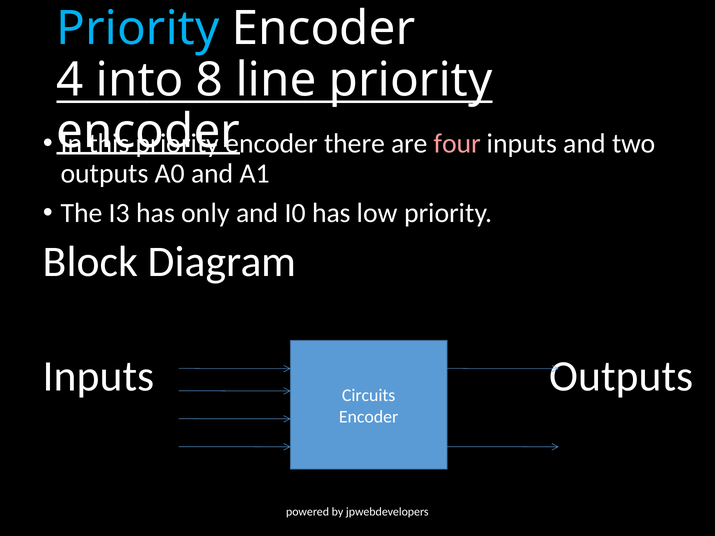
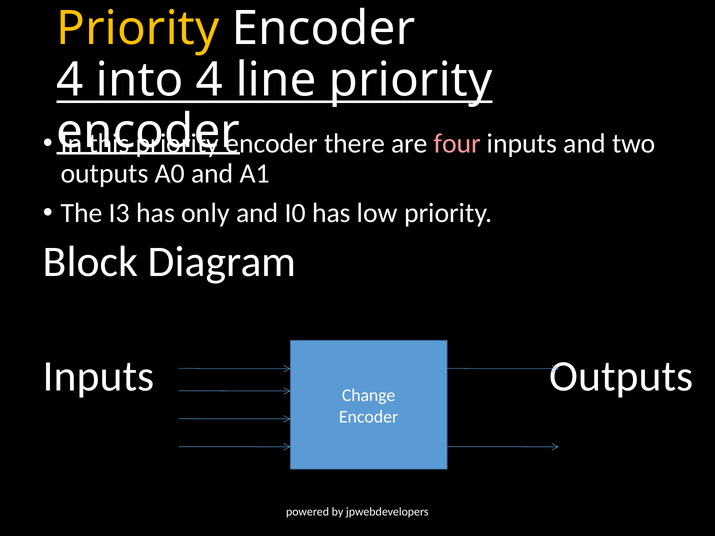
Priority at (138, 29) colour: light blue -> yellow
into 8: 8 -> 4
Circuits: Circuits -> Change
